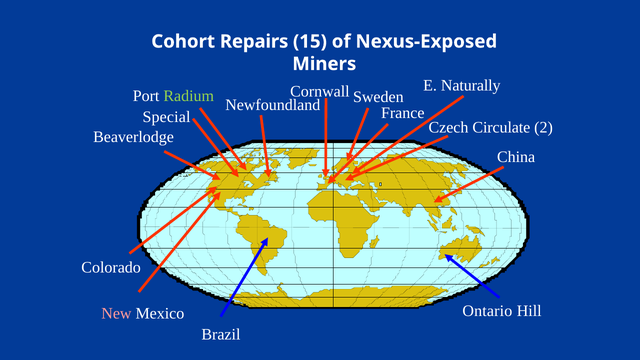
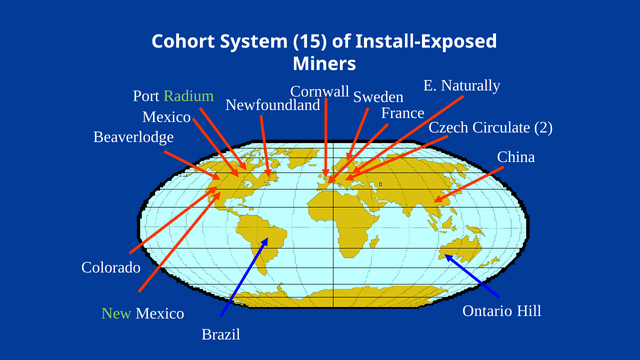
Repairs: Repairs -> System
Nexus-Exposed: Nexus-Exposed -> Install-Exposed
Special at (167, 117): Special -> Mexico
New colour: pink -> light green
